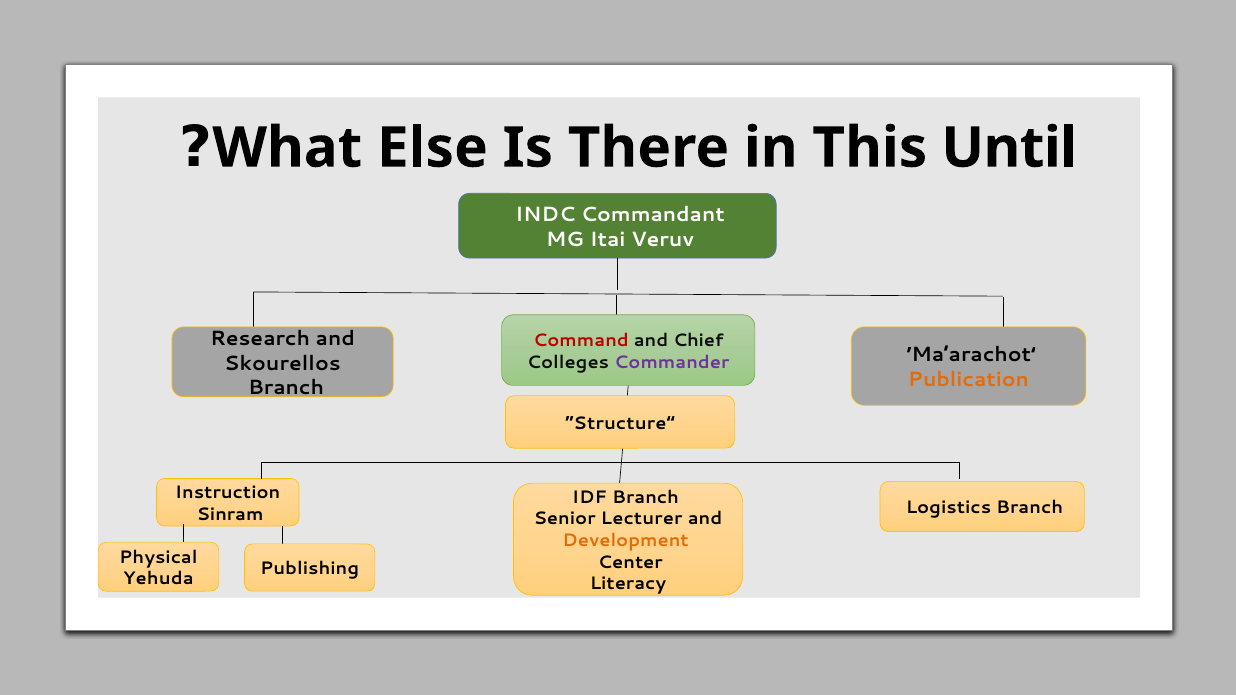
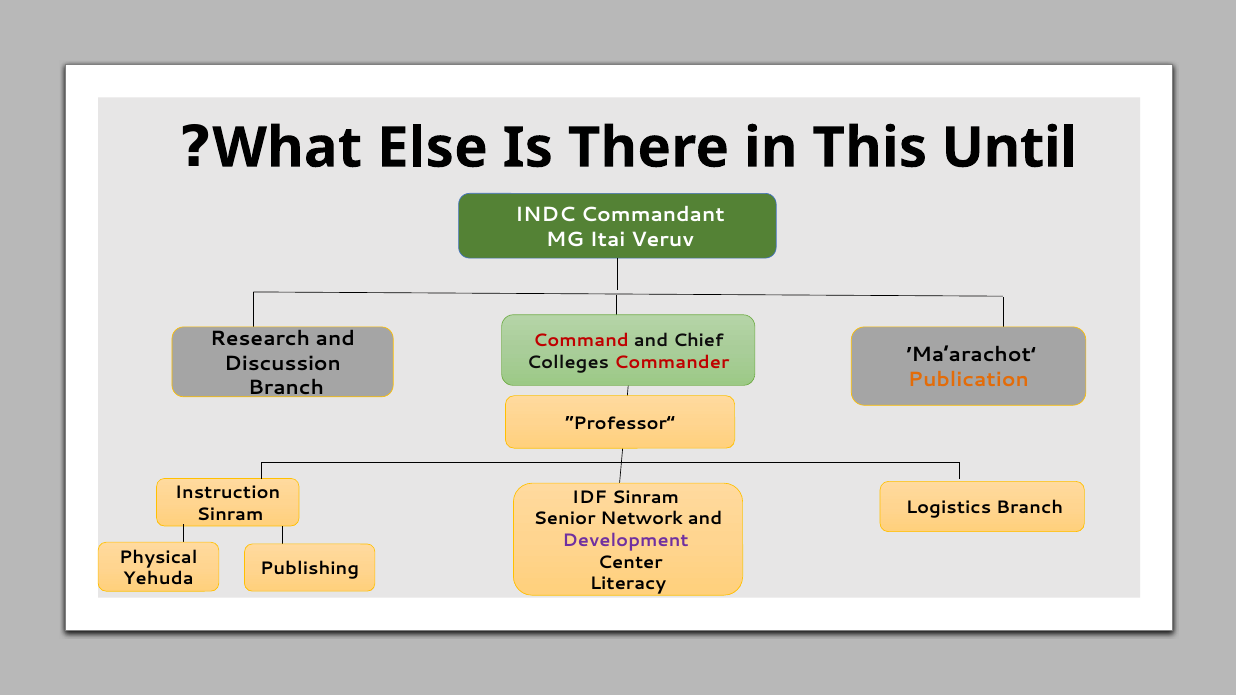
Commander colour: purple -> red
Skourellos: Skourellos -> Discussion
Structure: Structure -> Professor
IDF Branch: Branch -> Sinram
Lecturer: Lecturer -> Network
Development colour: orange -> purple
